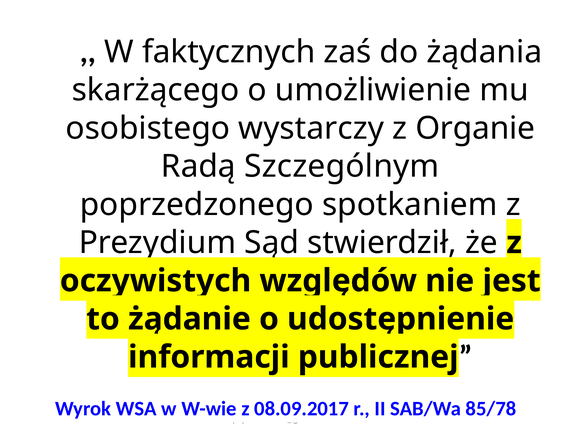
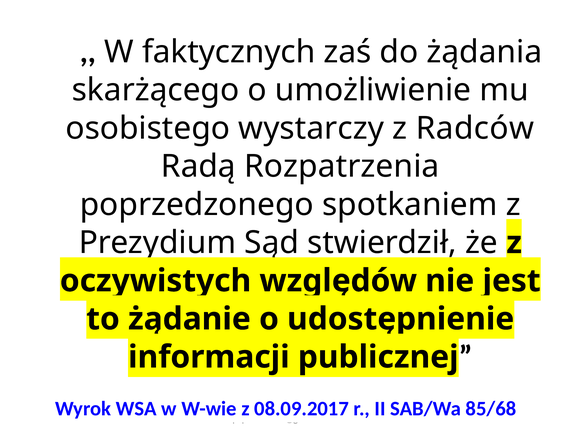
Organie: Organie -> Radców
Szczególnym: Szczególnym -> Rozpatrzenia
85/78: 85/78 -> 85/68
